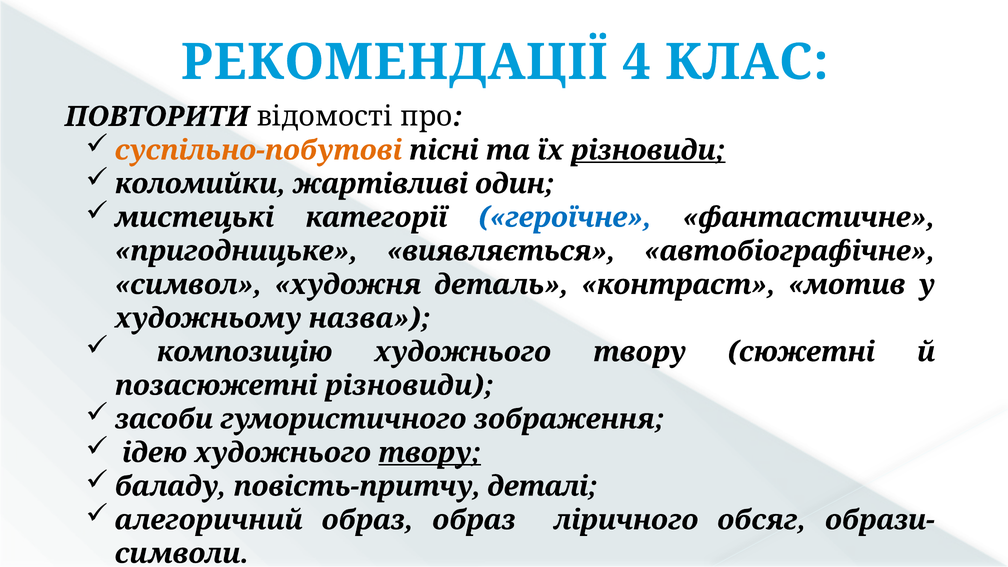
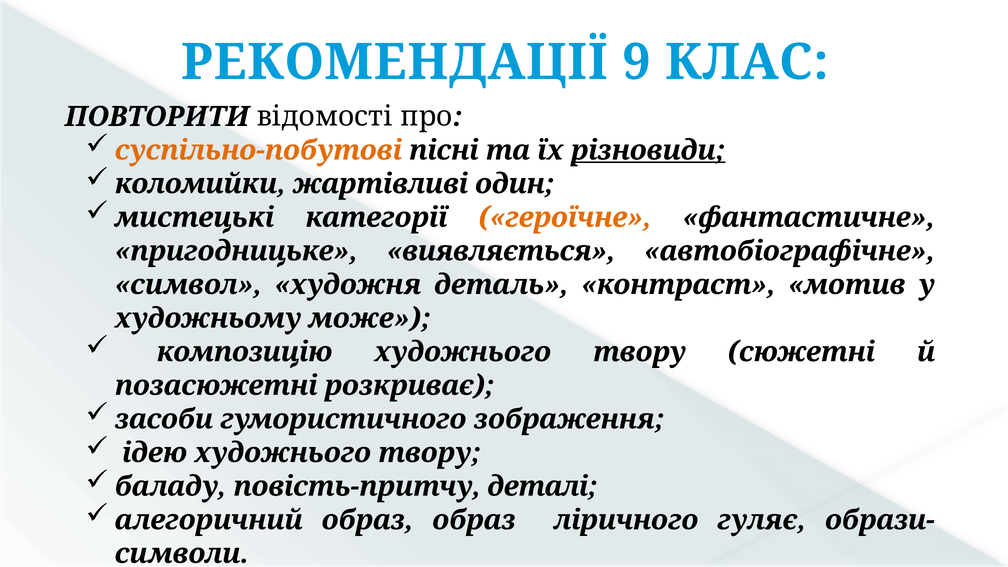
4: 4 -> 9
героїчне colour: blue -> orange
назва: назва -> може
позасюжетні різновиди: різновиди -> розкриває
твору at (430, 453) underline: present -> none
обсяг: обсяг -> гуляє
